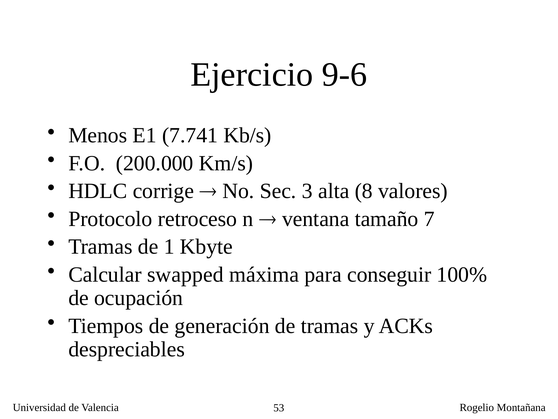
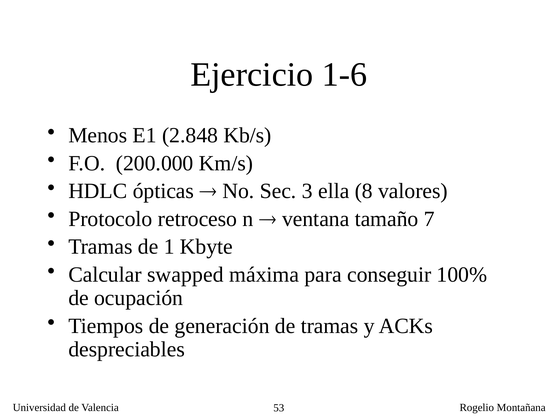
9-6: 9-6 -> 1-6
7.741: 7.741 -> 2.848
corrige: corrige -> ópticas
alta: alta -> ella
